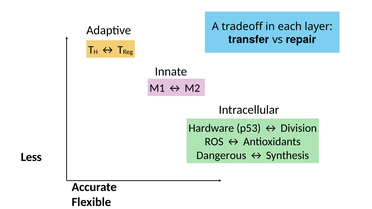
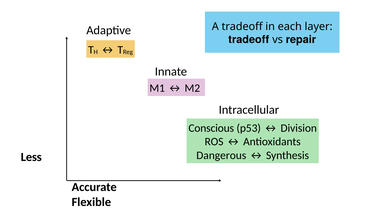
transfer at (249, 39): transfer -> tradeoff
Hardware: Hardware -> Conscious
